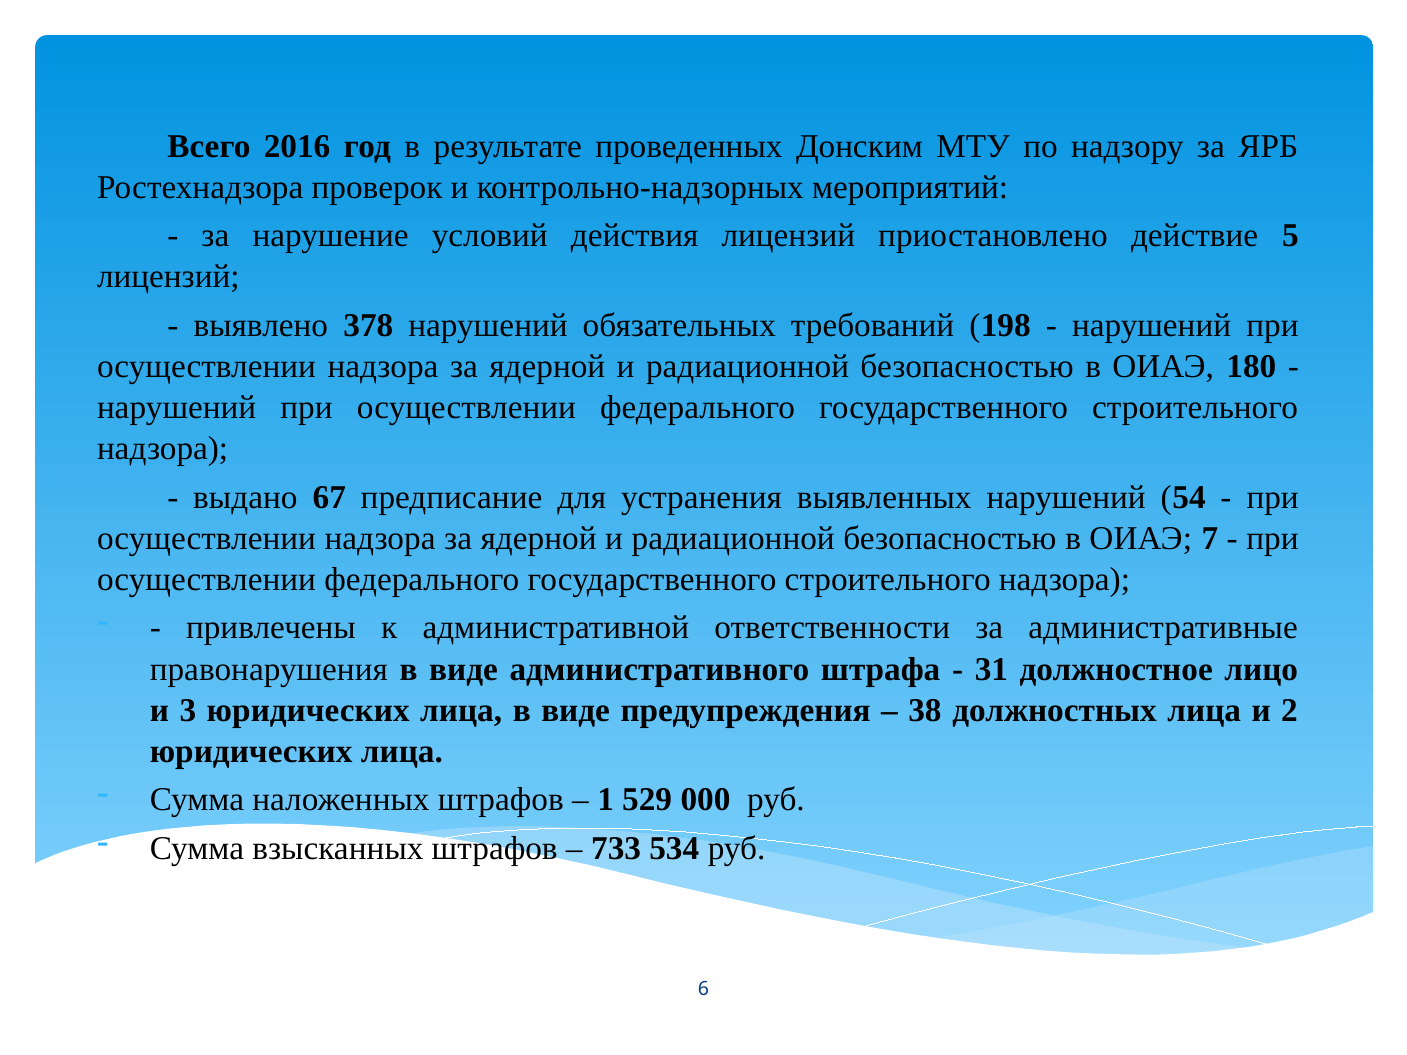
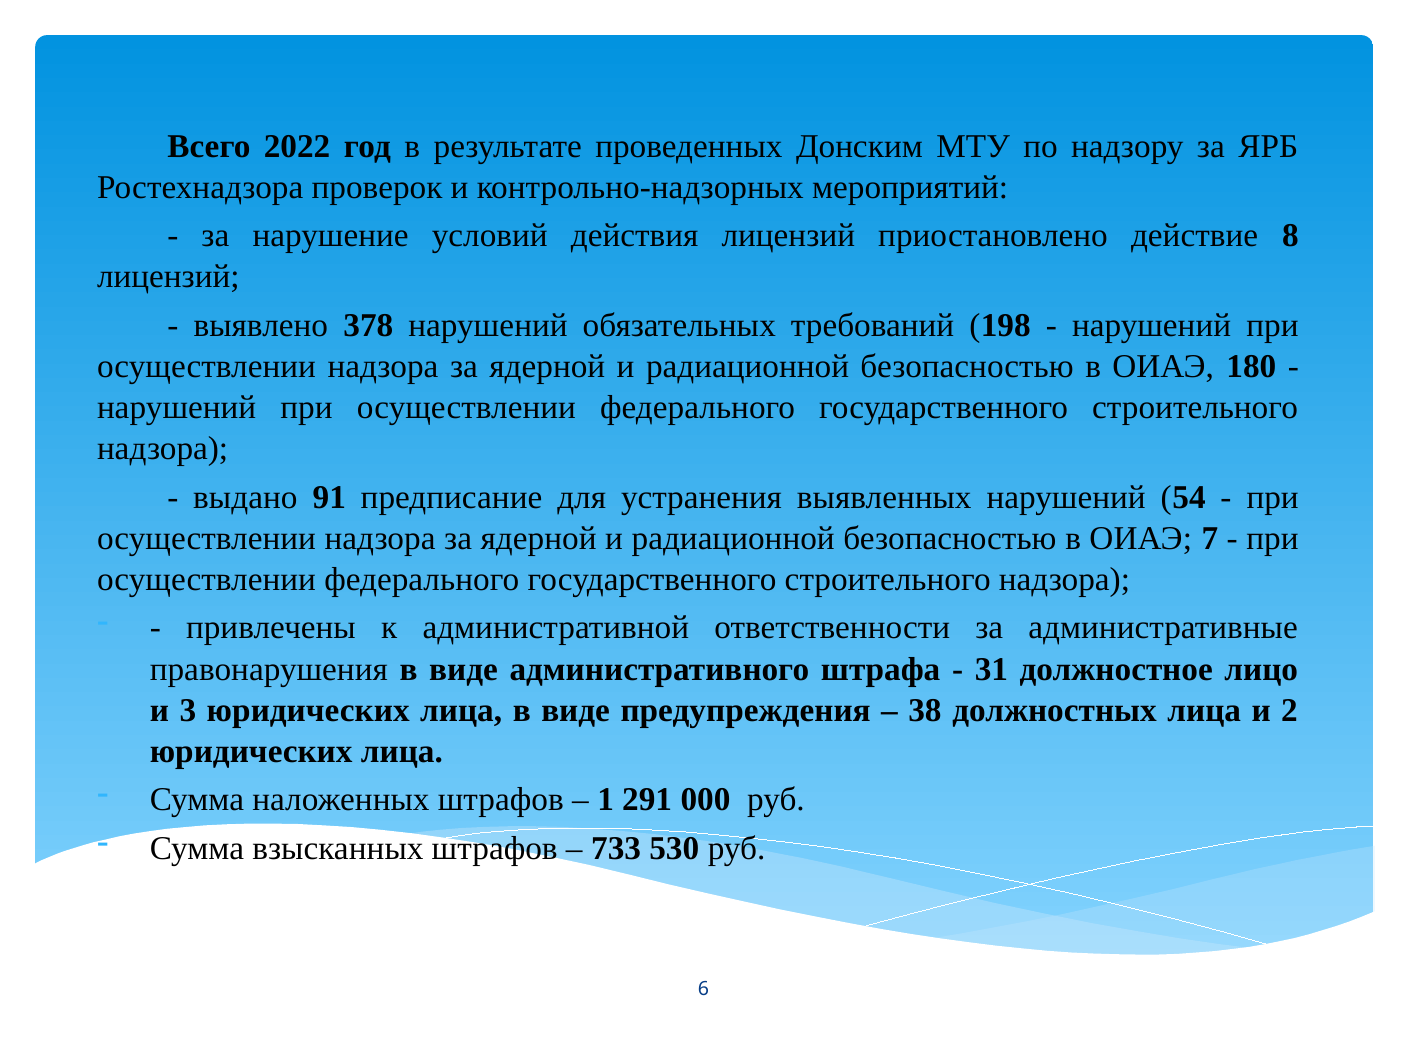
2016: 2016 -> 2022
5: 5 -> 8
67: 67 -> 91
529: 529 -> 291
534: 534 -> 530
